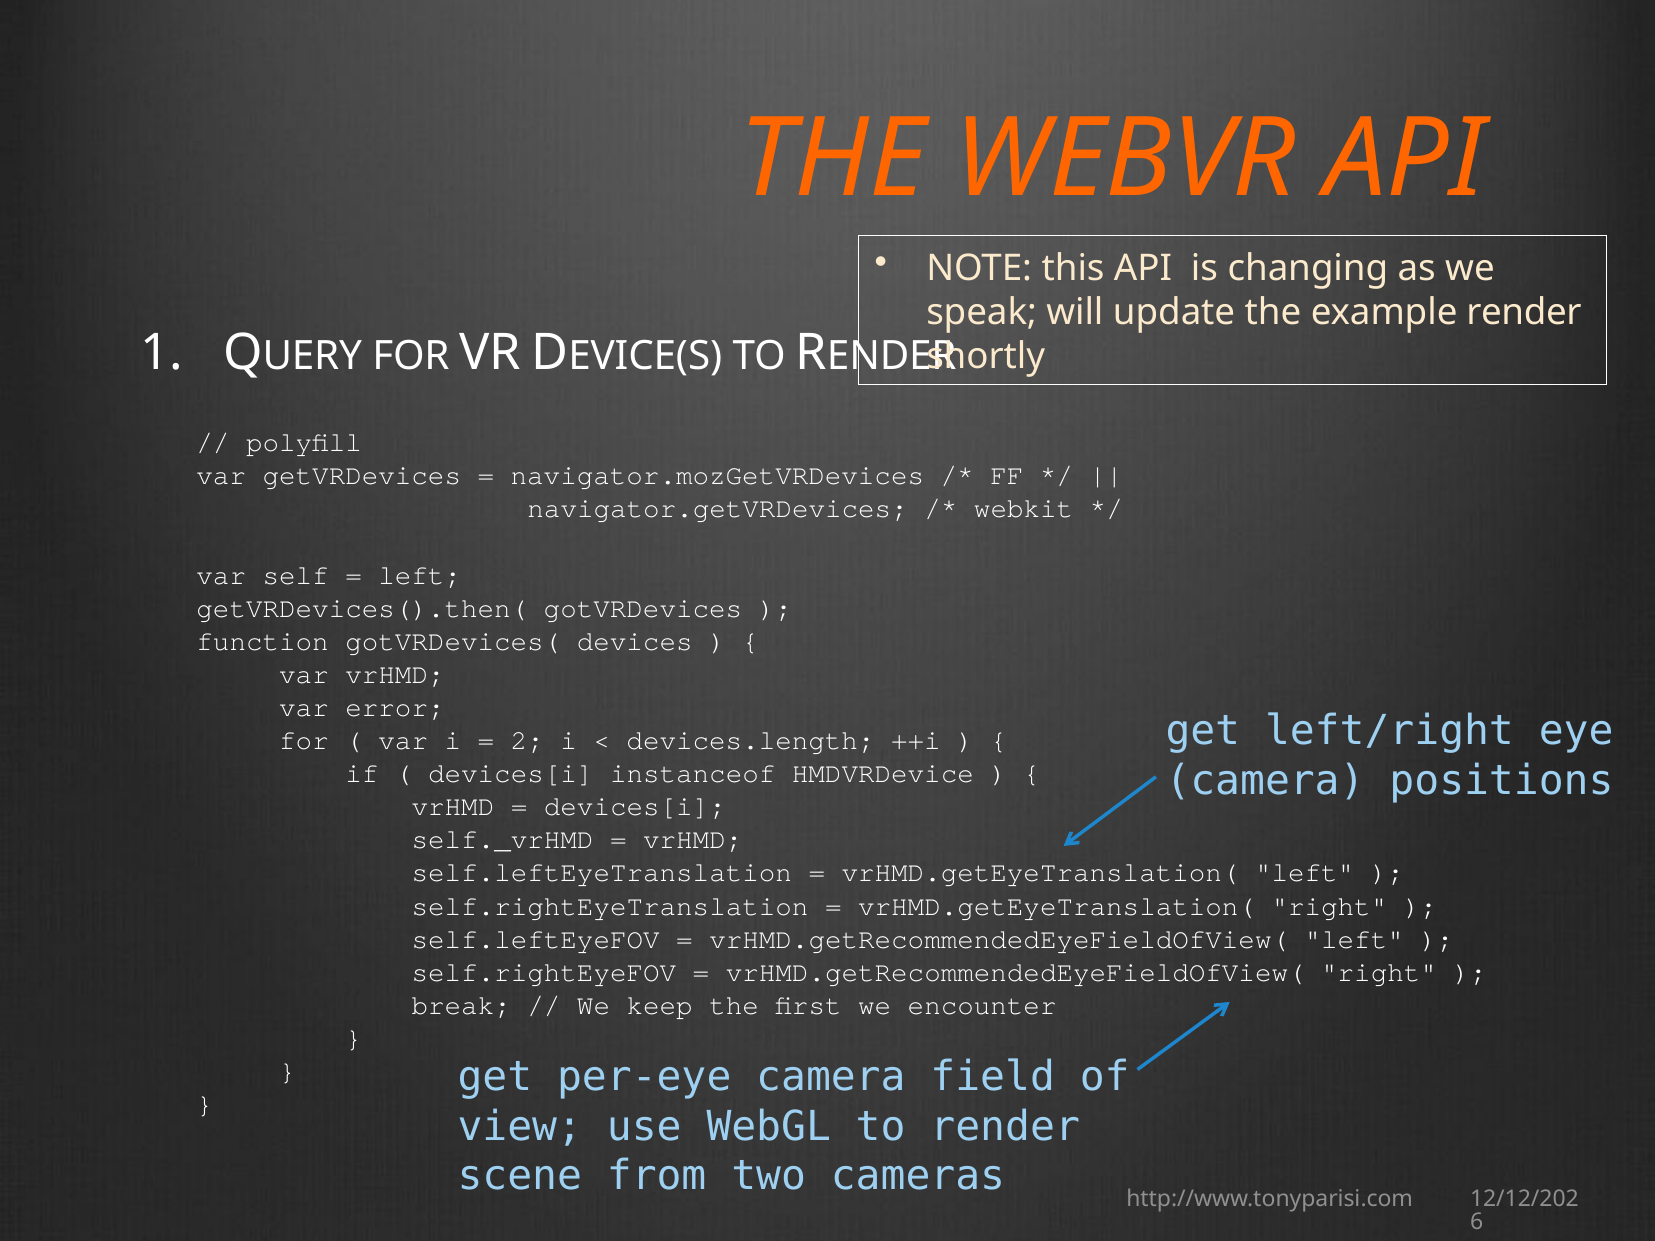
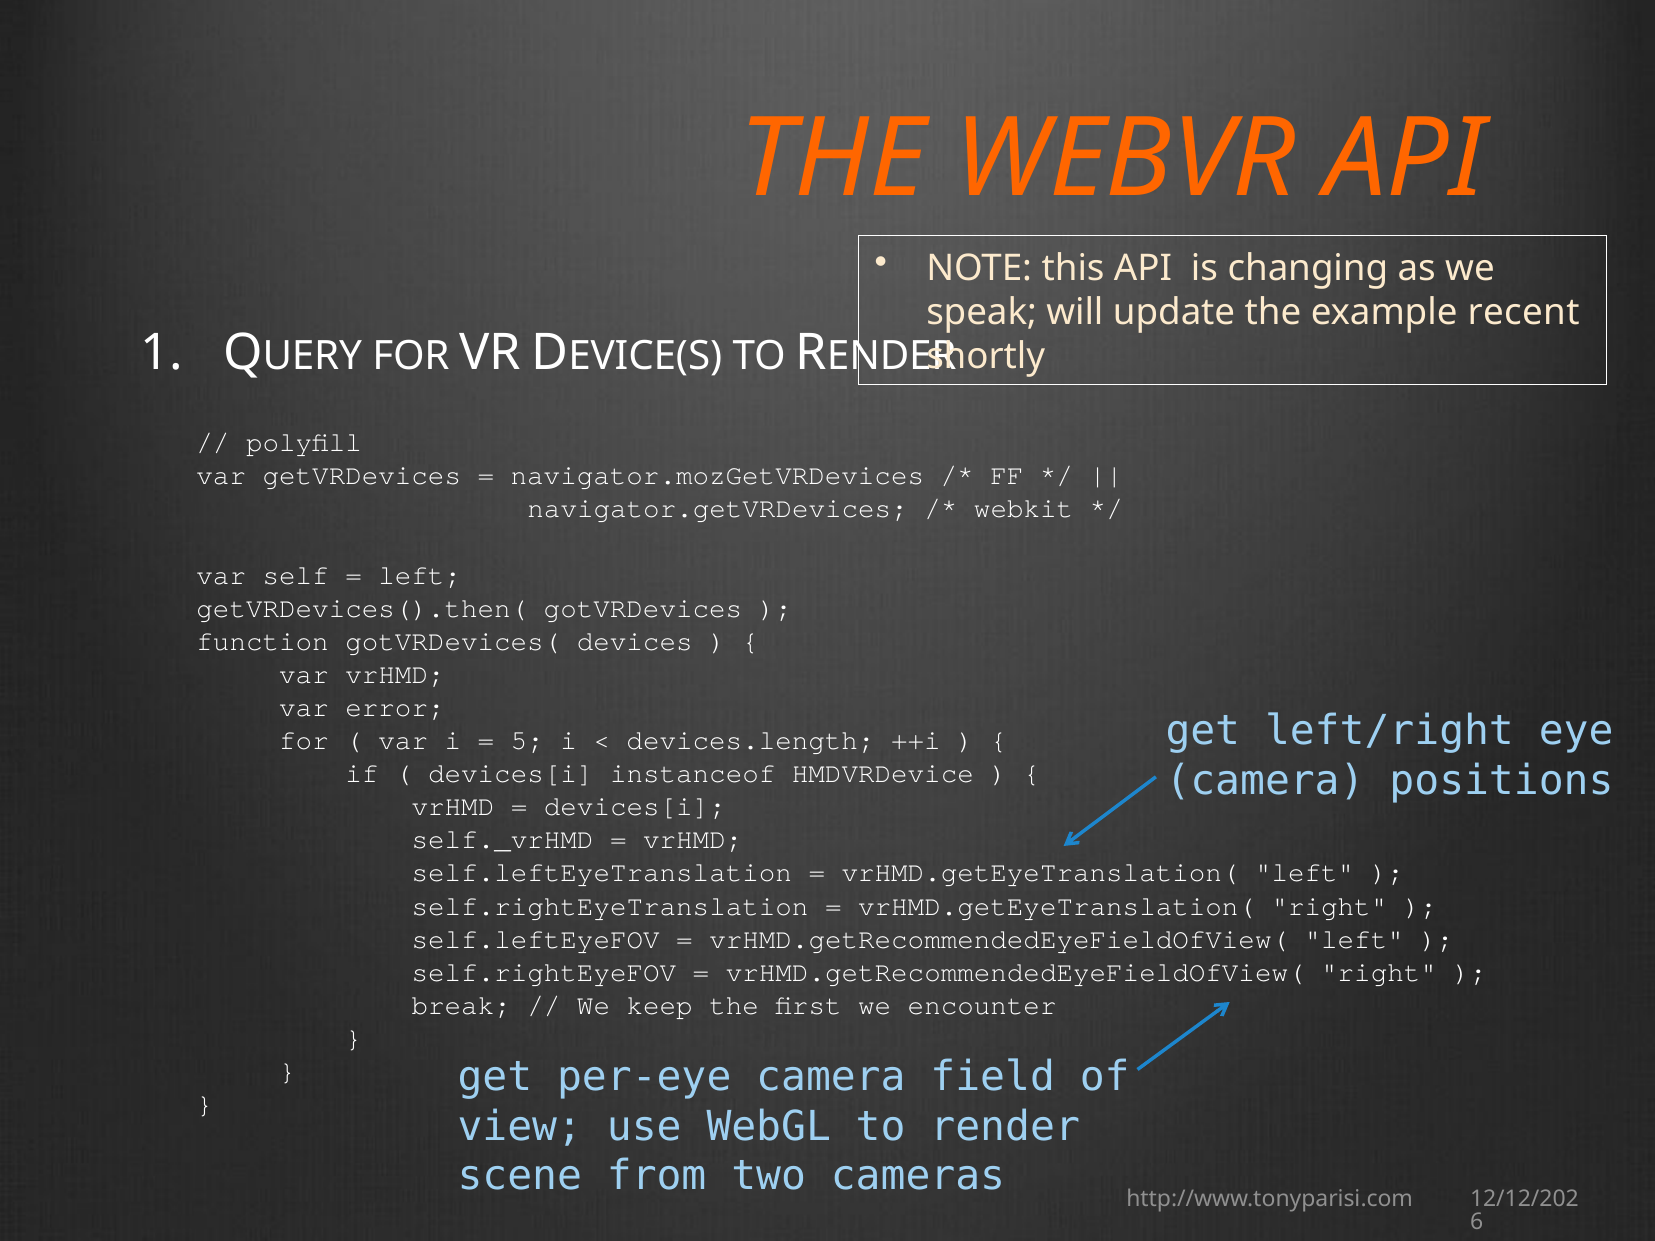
example render: render -> recent
2: 2 -> 5
